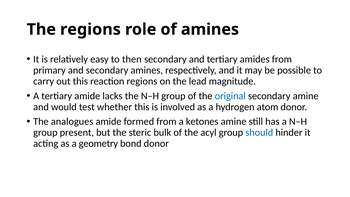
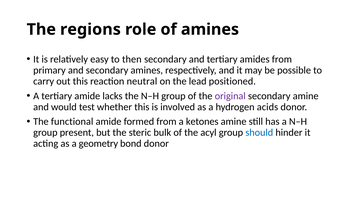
reaction regions: regions -> neutral
magnitude: magnitude -> positioned
original colour: blue -> purple
atom: atom -> acids
analogues: analogues -> functional
